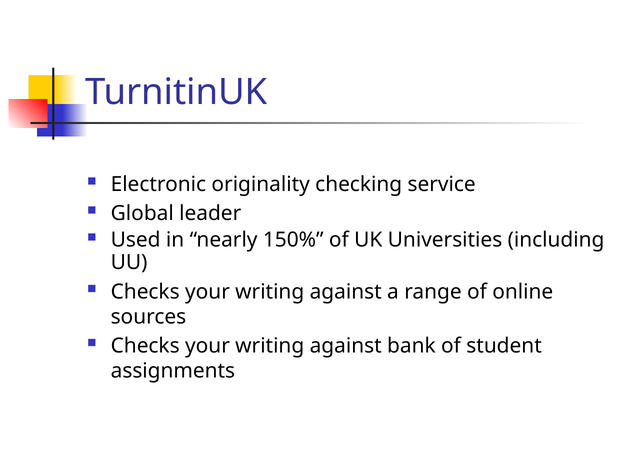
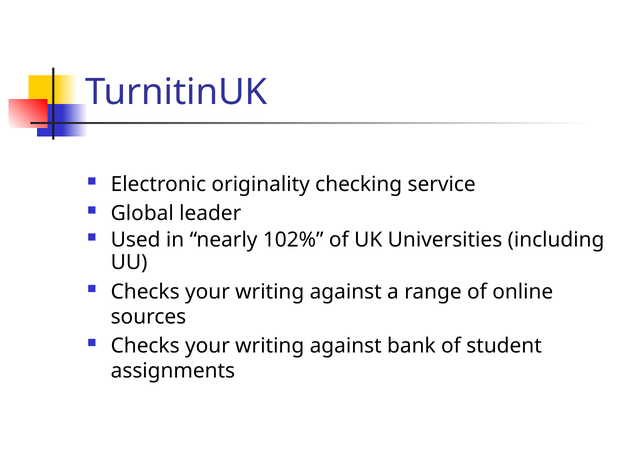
150%: 150% -> 102%
